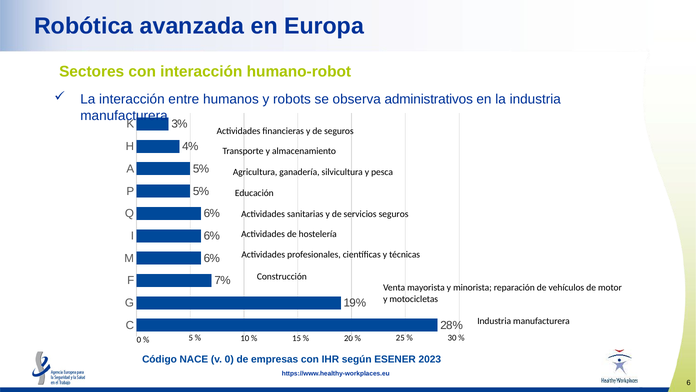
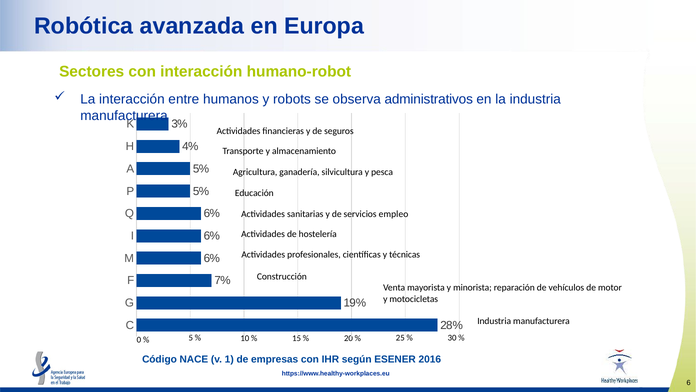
servicios seguros: seguros -> empleo
v 0: 0 -> 1
2023: 2023 -> 2016
